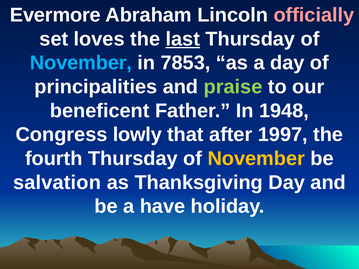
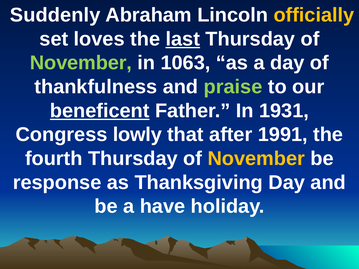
Evermore: Evermore -> Suddenly
officially colour: pink -> yellow
November at (81, 63) colour: light blue -> light green
7853: 7853 -> 1063
principalities: principalities -> thankfulness
beneficent underline: none -> present
1948: 1948 -> 1931
1997: 1997 -> 1991
salvation: salvation -> response
